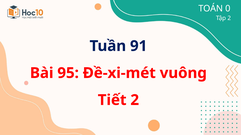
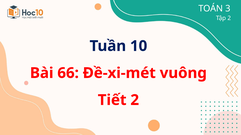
0: 0 -> 3
91: 91 -> 10
95: 95 -> 66
